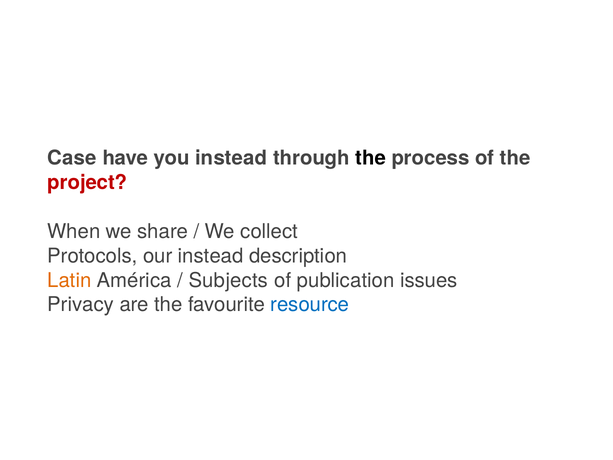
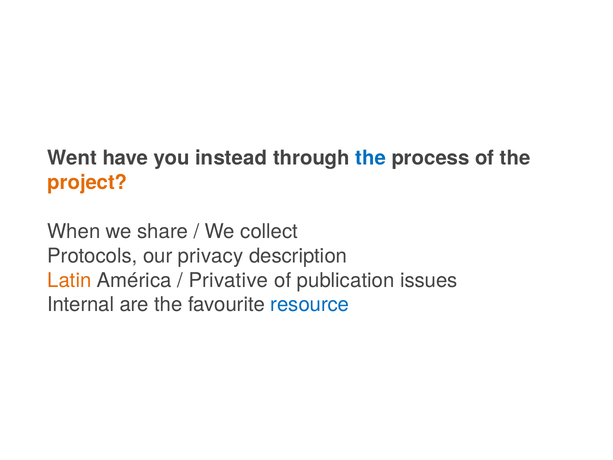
Case: Case -> Went
the at (371, 158) colour: black -> blue
project colour: red -> orange
our instead: instead -> privacy
Subjects: Subjects -> Privative
Privacy: Privacy -> Internal
